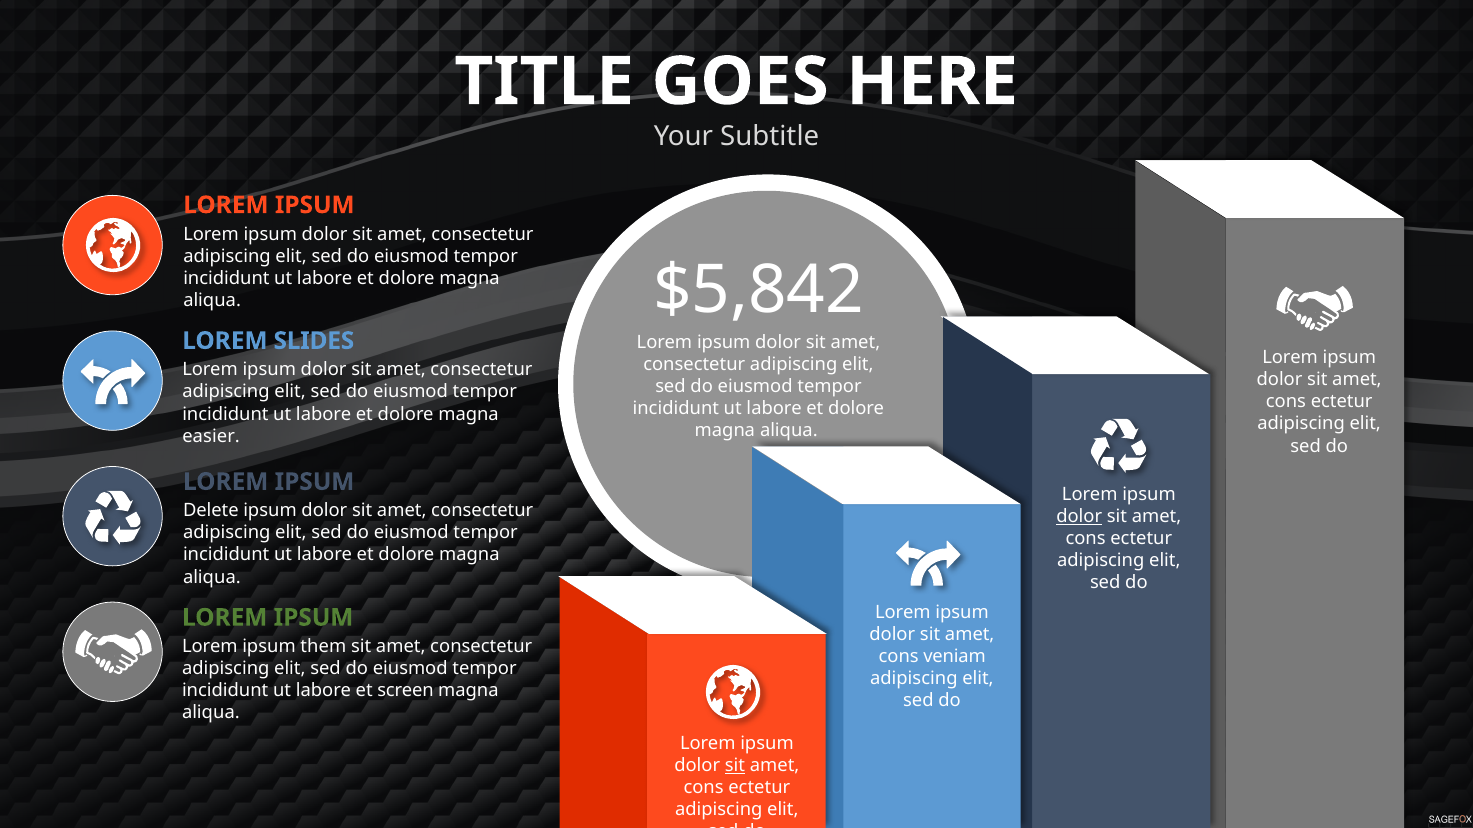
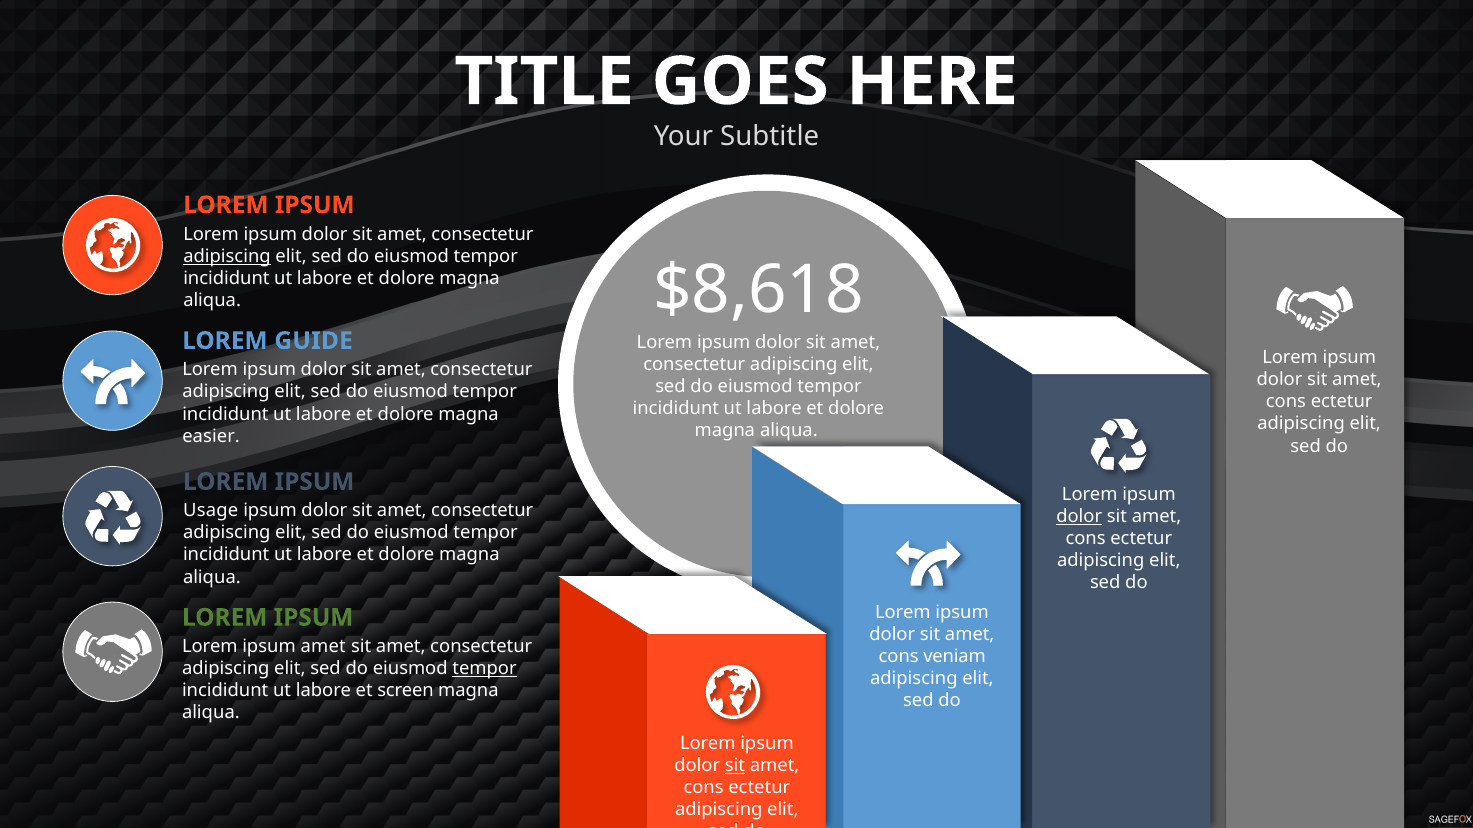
adipiscing at (227, 256) underline: none -> present
$5,842: $5,842 -> $8,618
SLIDES: SLIDES -> GUIDE
Delete: Delete -> Usage
ipsum them: them -> amet
tempor at (485, 669) underline: none -> present
